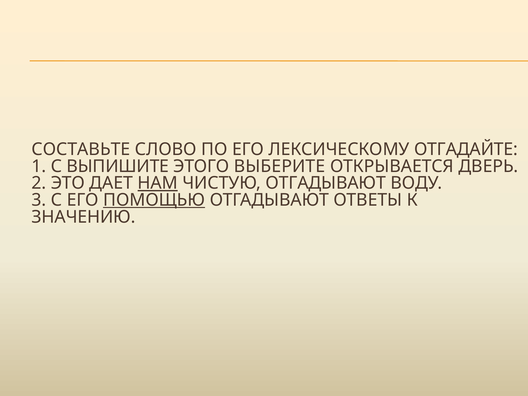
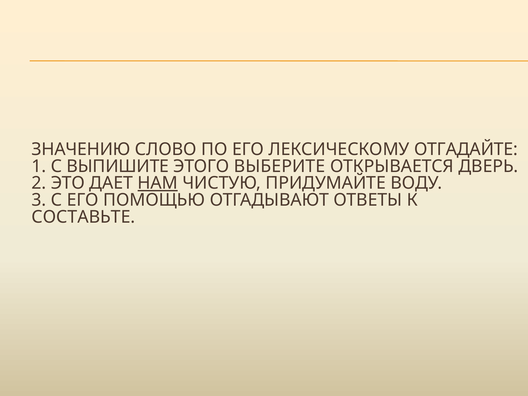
СОСТАВЬТЕ: СОСТАВЬТЕ -> ЗНАЧЕНИЮ
ЧИСТУЮ ОТГАДЫВАЮТ: ОТГАДЫВАЮТ -> ПРИДУМАЙТЕ
ПОМОЩЬЮ underline: present -> none
ЗНАЧЕНИЮ: ЗНАЧЕНИЮ -> СОСТАВЬТЕ
